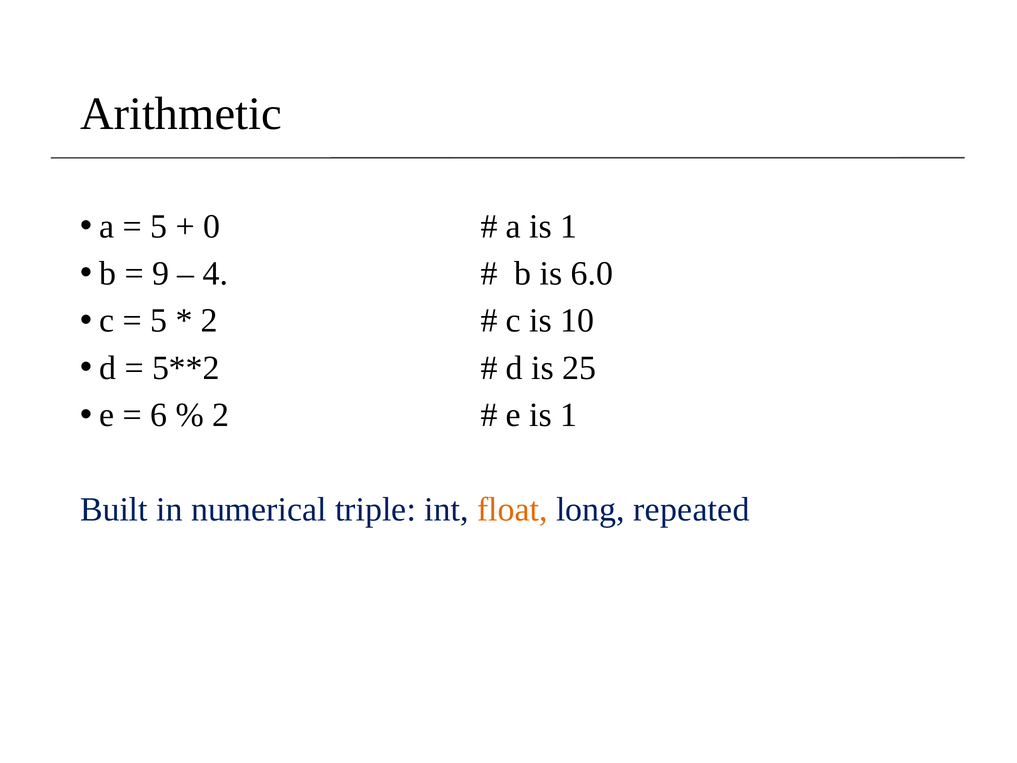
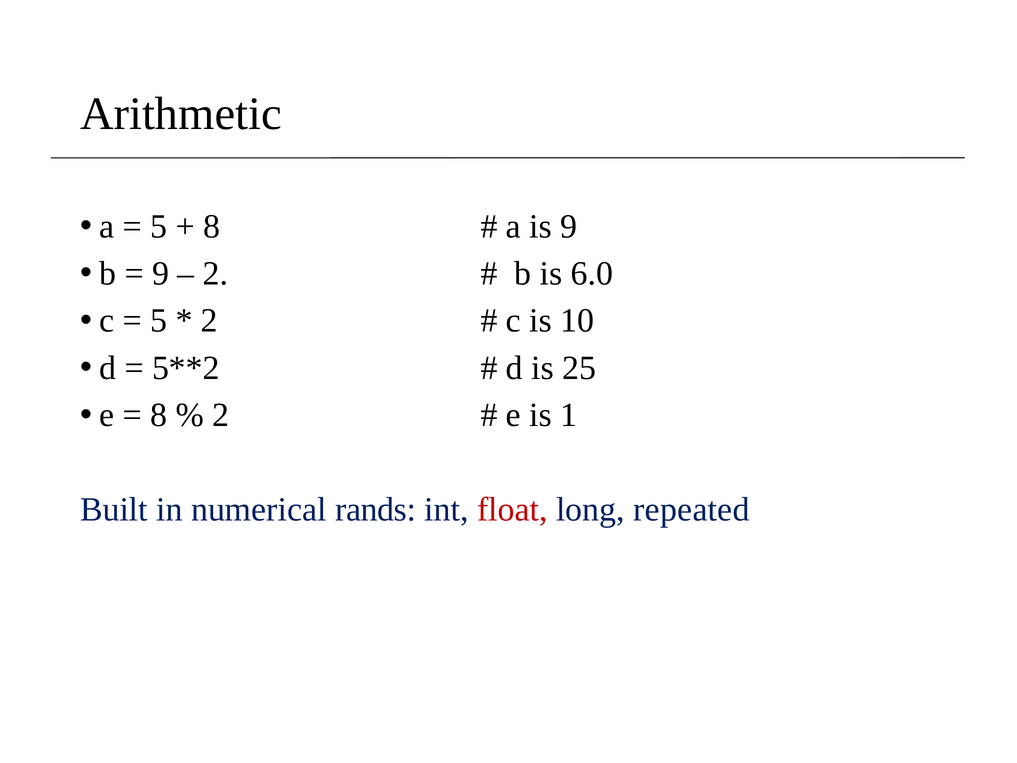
0 at (212, 226): 0 -> 8
a is 1: 1 -> 9
4 at (216, 273): 4 -> 2
6 at (159, 415): 6 -> 8
triple: triple -> rands
float colour: orange -> red
